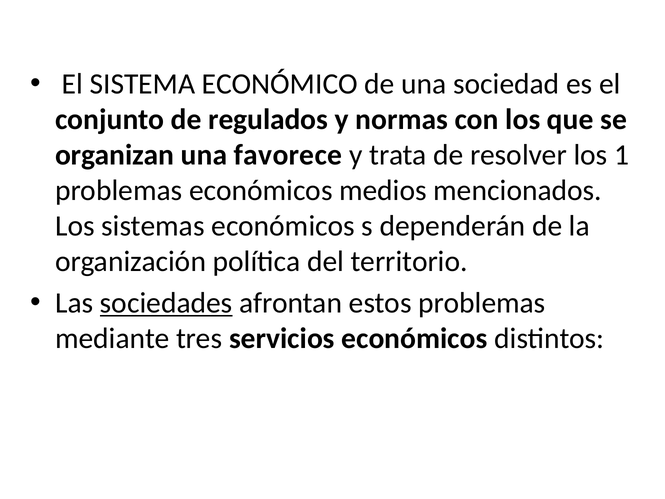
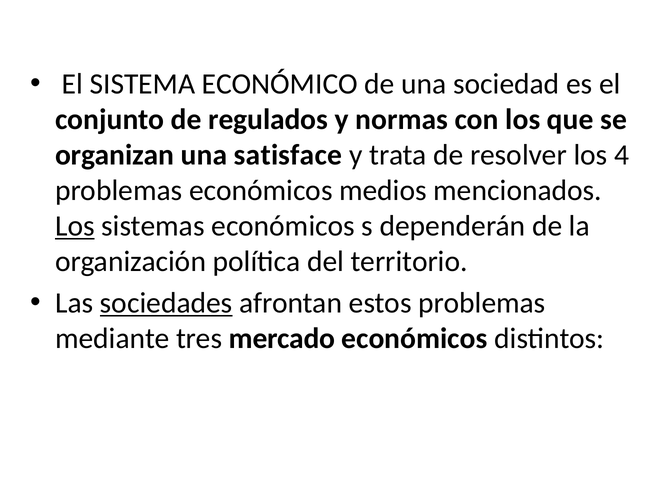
favorece: favorece -> satisface
1: 1 -> 4
Los at (75, 226) underline: none -> present
servicios: servicios -> mercado
